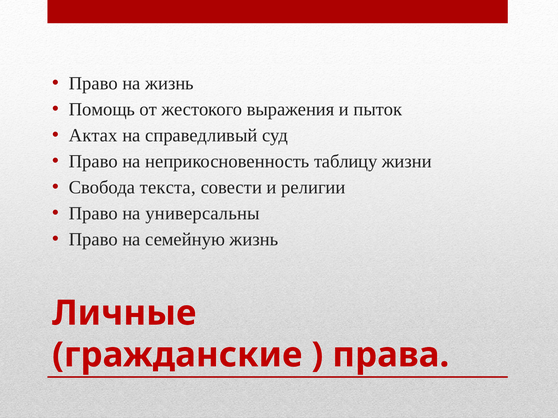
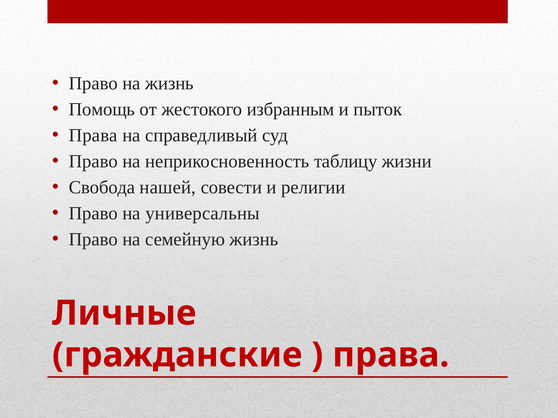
выражения: выражения -> избранным
Актах at (93, 136): Актах -> Права
текста: текста -> нашей
